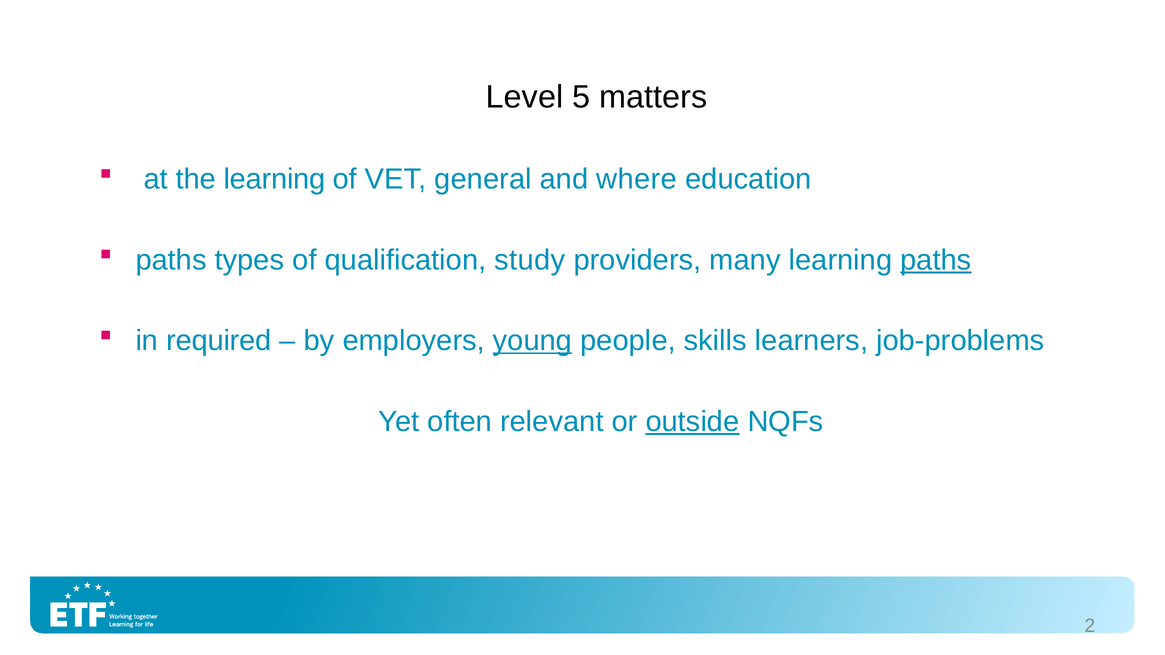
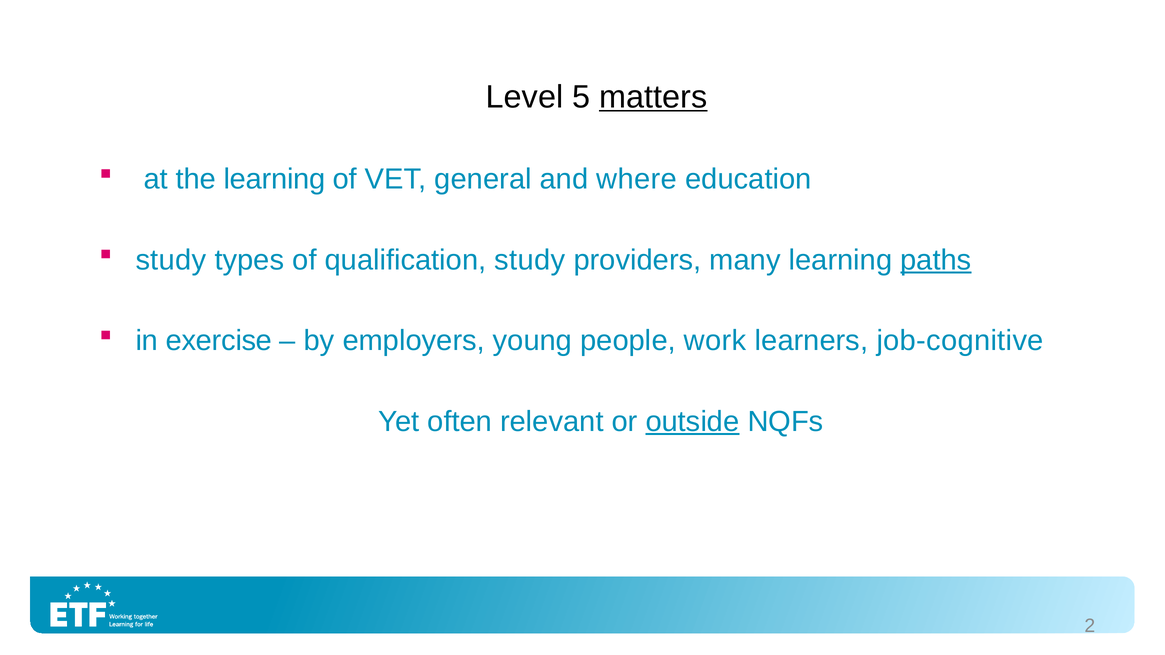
matters underline: none -> present
paths at (171, 260): paths -> study
required: required -> exercise
young underline: present -> none
skills: skills -> work
job-problems: job-problems -> job-cognitive
